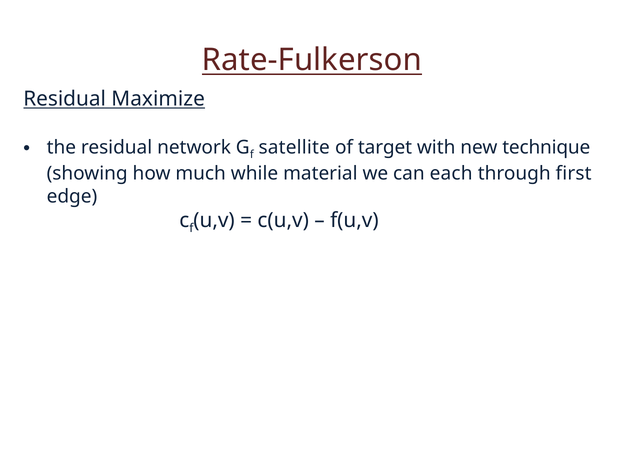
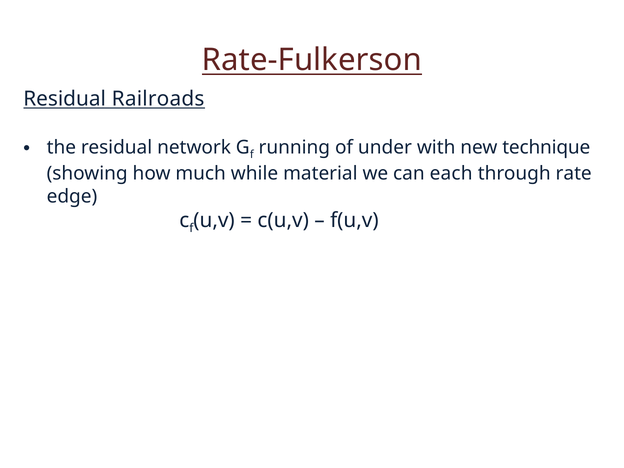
Maximize: Maximize -> Railroads
satellite: satellite -> running
target: target -> under
first: first -> rate
